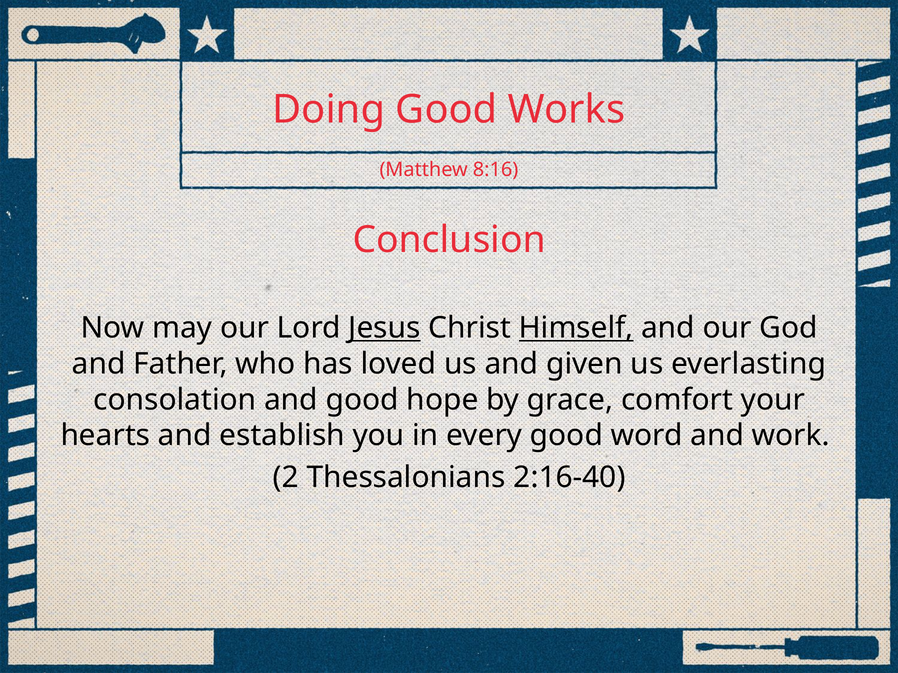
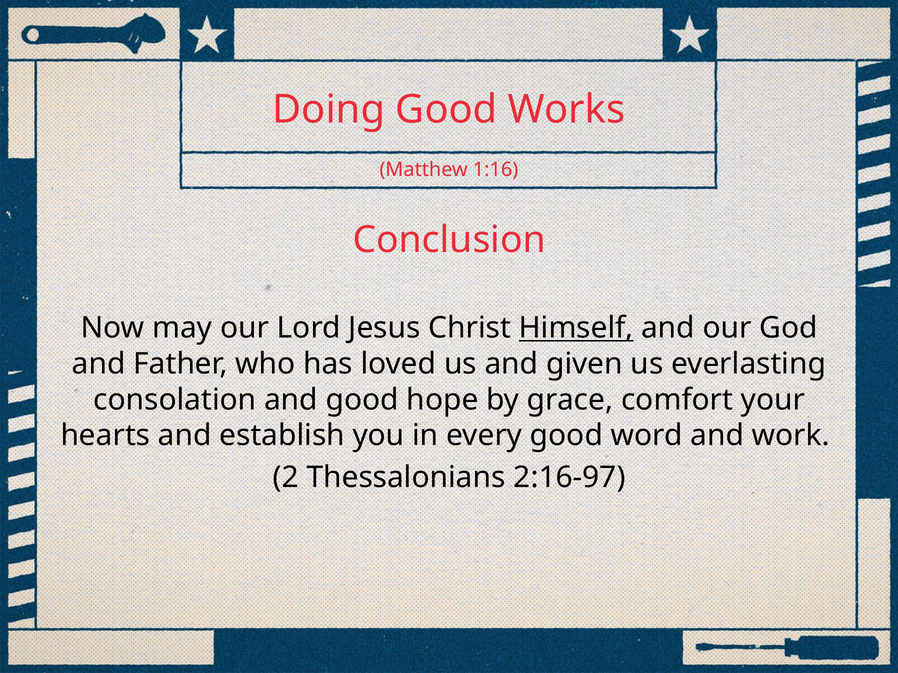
8:16: 8:16 -> 1:16
Jesus underline: present -> none
2:16-40: 2:16-40 -> 2:16-97
